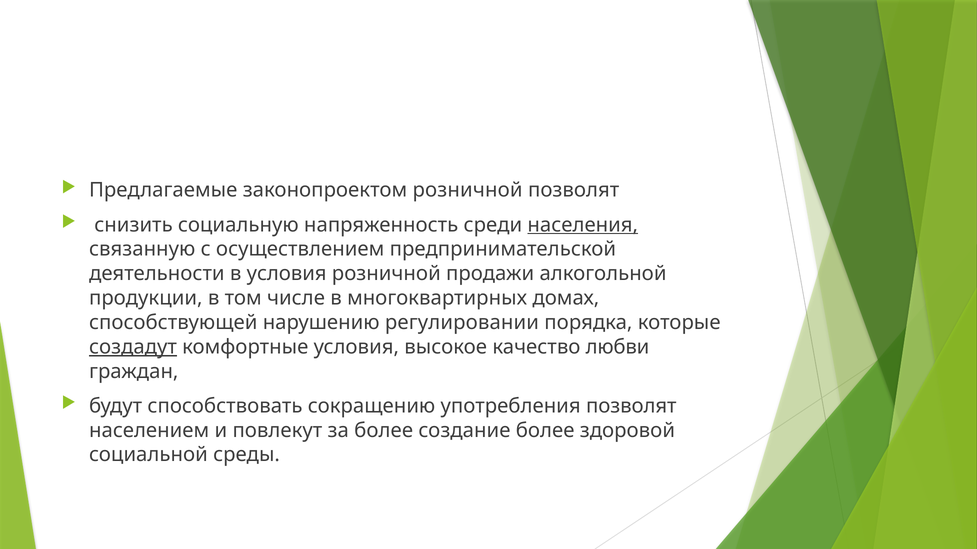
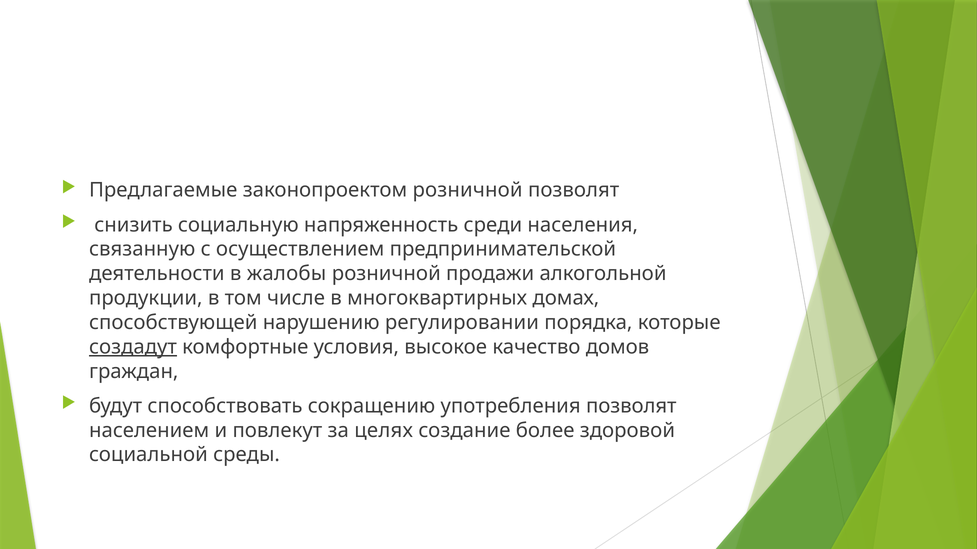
населения underline: present -> none
в условия: условия -> жалобы
любви: любви -> домов
за более: более -> целях
